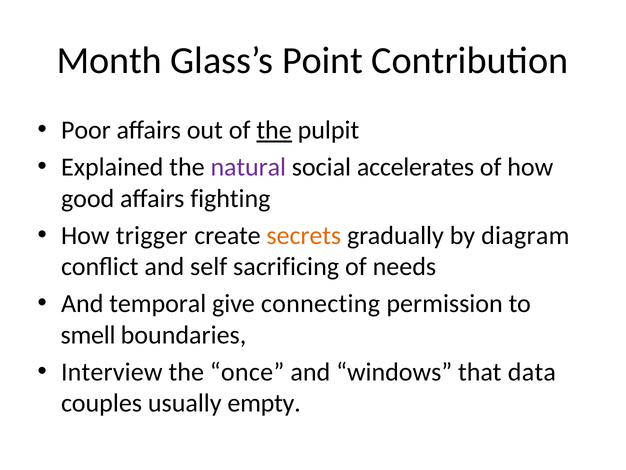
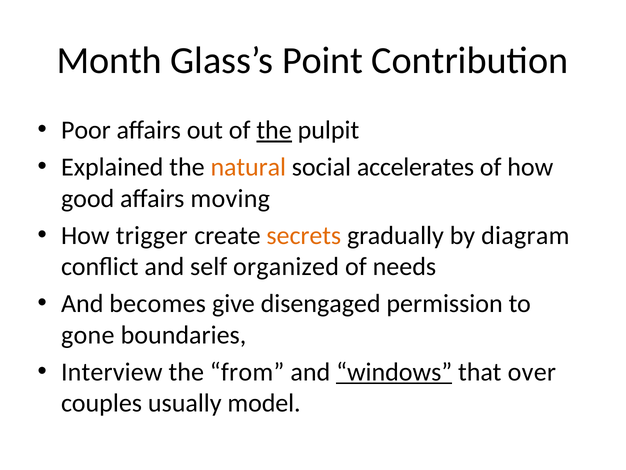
natural colour: purple -> orange
fighting: fighting -> moving
sacrificing: sacrificing -> organized
temporal: temporal -> becomes
connecting: connecting -> disengaged
smell: smell -> gone
once: once -> from
windows underline: none -> present
data: data -> over
empty: empty -> model
